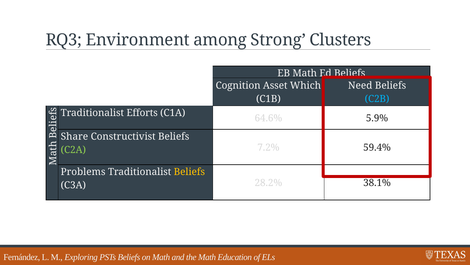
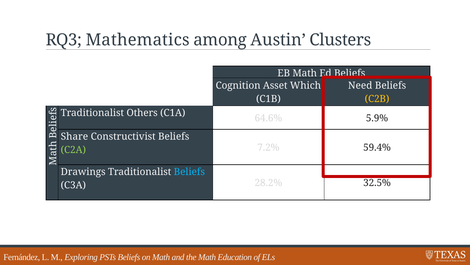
Environment: Environment -> Mathematics
Strong: Strong -> Austin
C2B colour: light blue -> yellow
Efforts: Efforts -> Others
Problems: Problems -> Drawings
Beliefs at (189, 172) colour: yellow -> light blue
38.1%: 38.1% -> 32.5%
